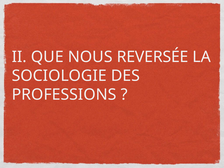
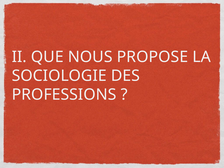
REVERSÉE: REVERSÉE -> PROPOSE
